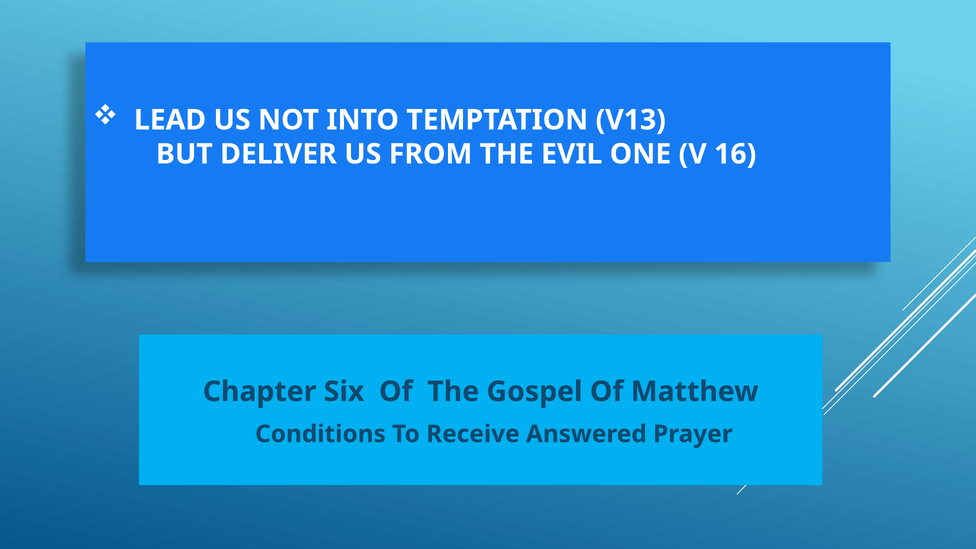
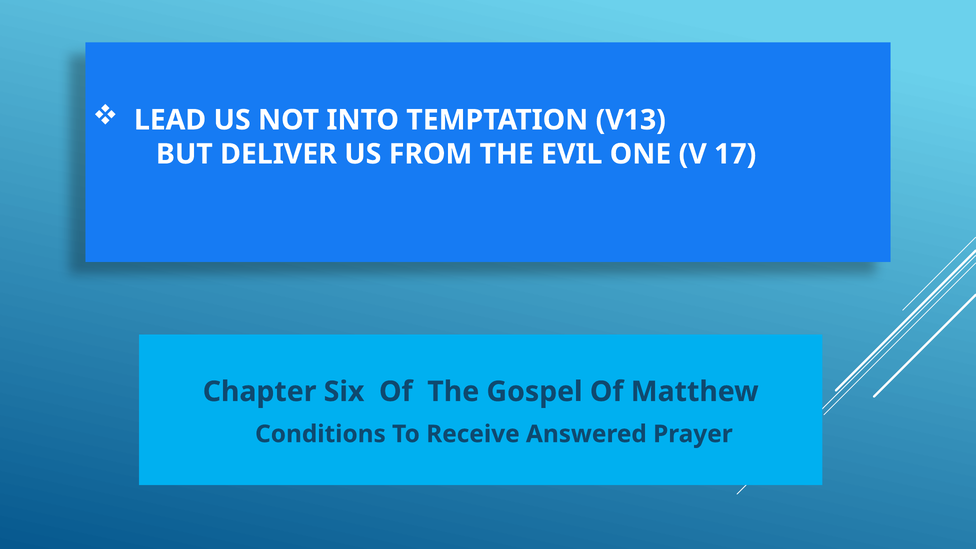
16: 16 -> 17
